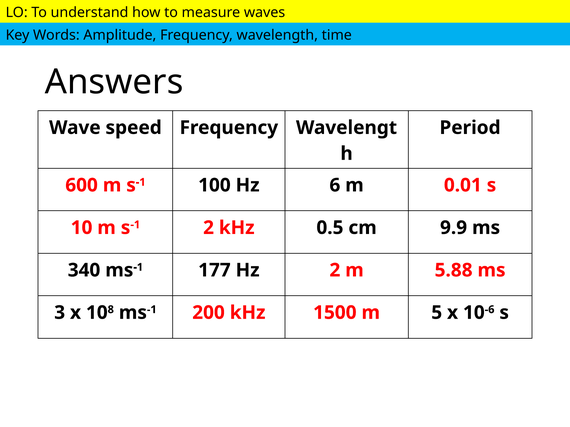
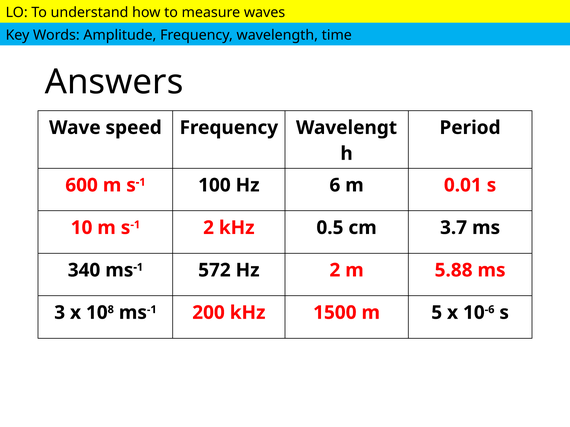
9.9: 9.9 -> 3.7
177: 177 -> 572
